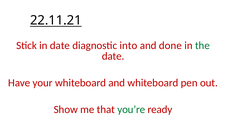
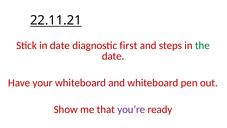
into: into -> first
done: done -> steps
you’re colour: green -> purple
